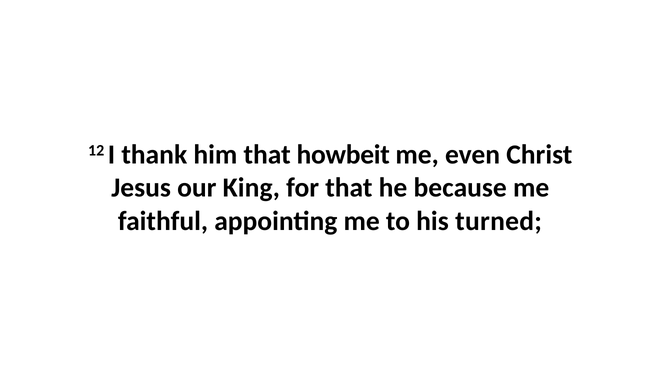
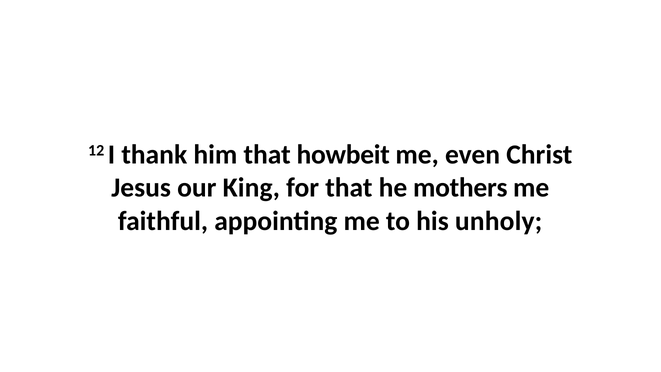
because: because -> mothers
turned: turned -> unholy
